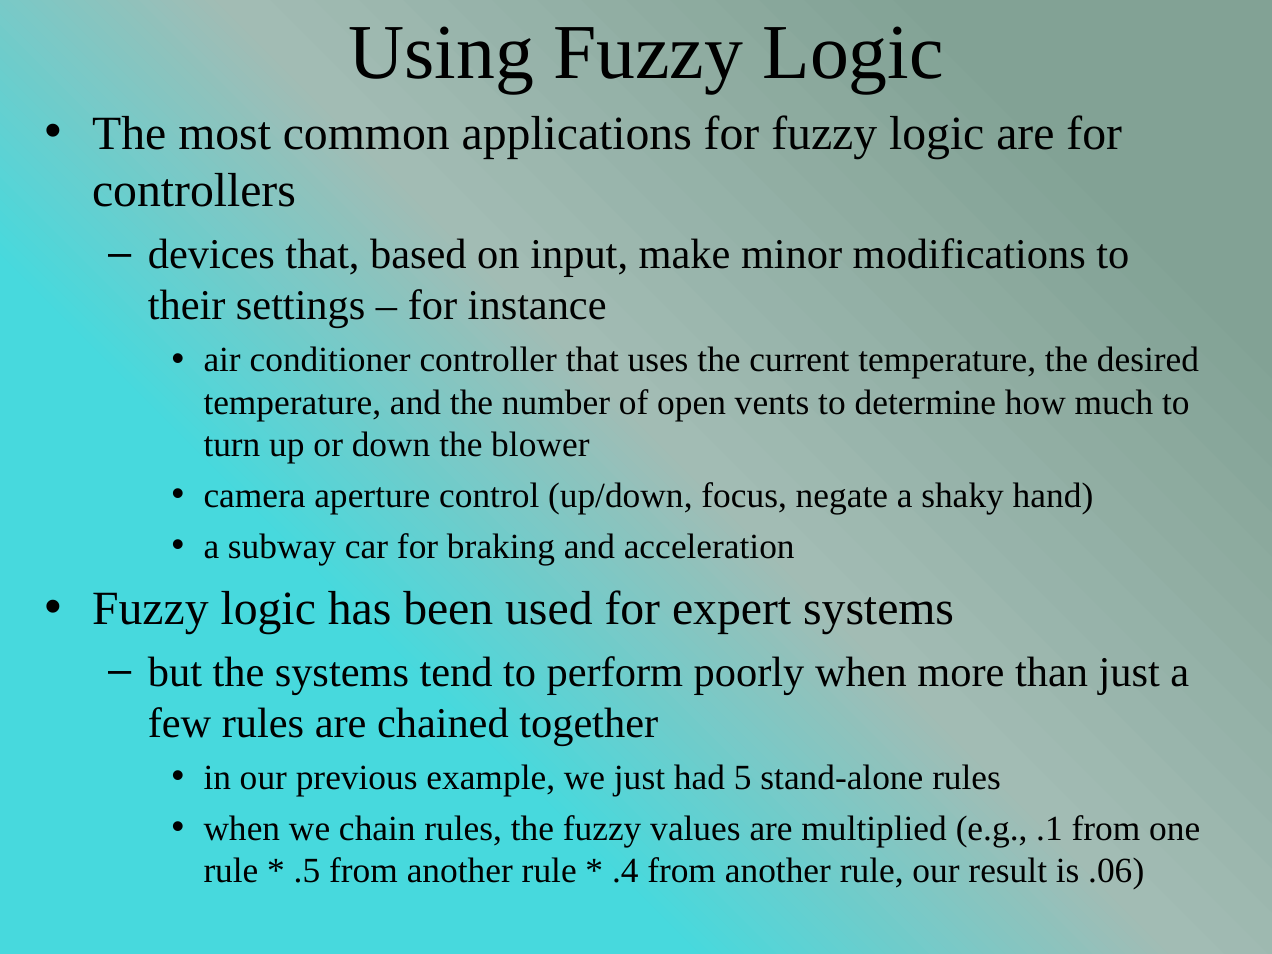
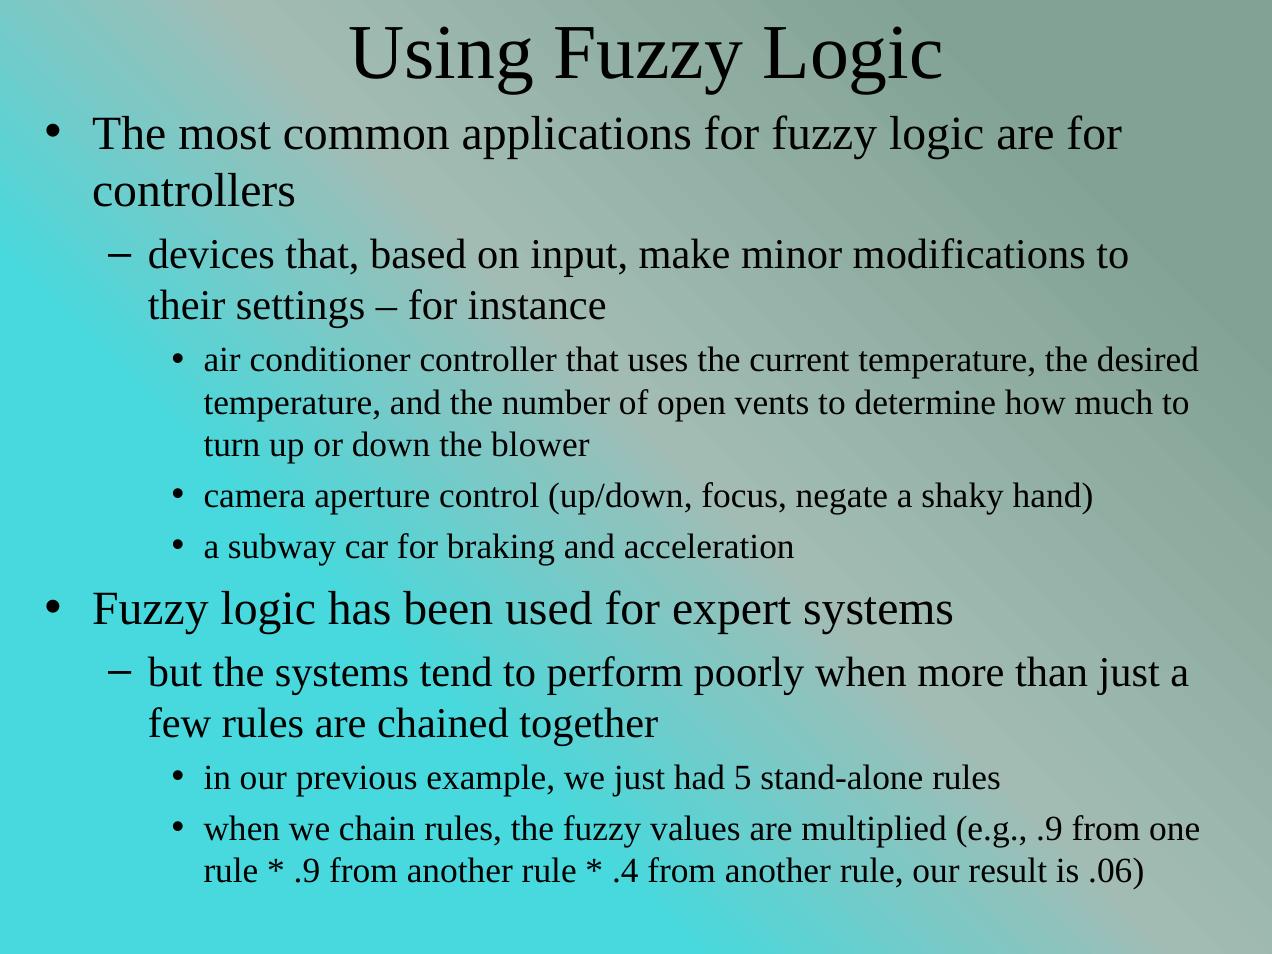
e.g .1: .1 -> .9
.5 at (307, 871): .5 -> .9
